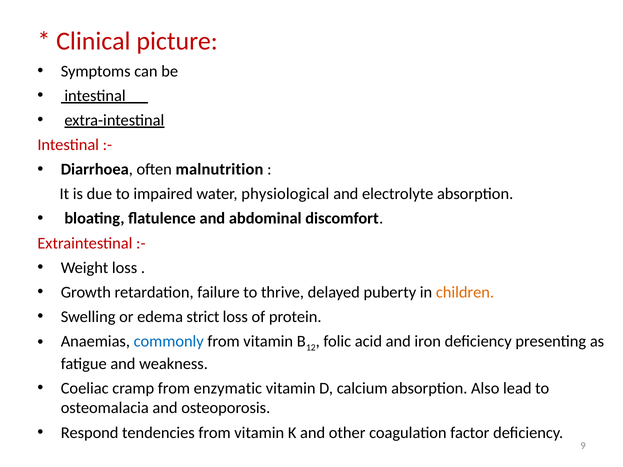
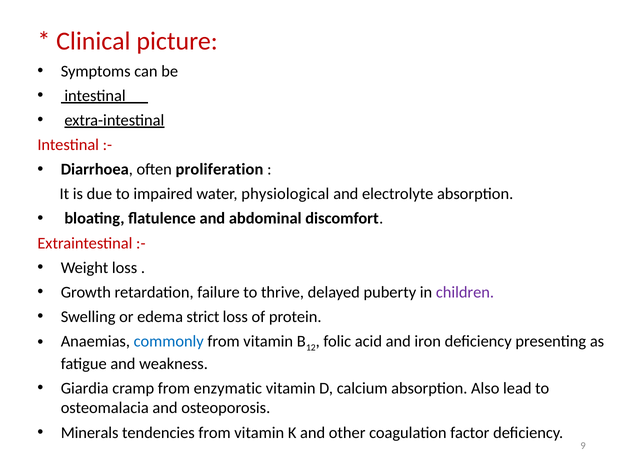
malnutrition: malnutrition -> proliferation
children colour: orange -> purple
Coeliac: Coeliac -> Giardia
Respond: Respond -> Minerals
